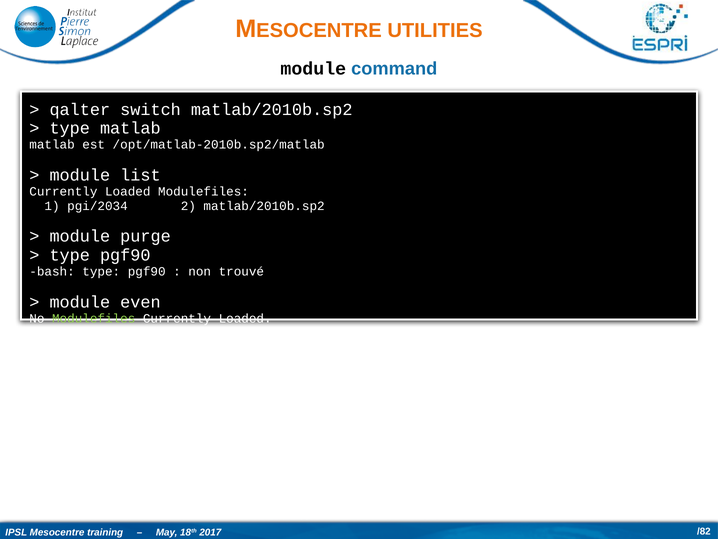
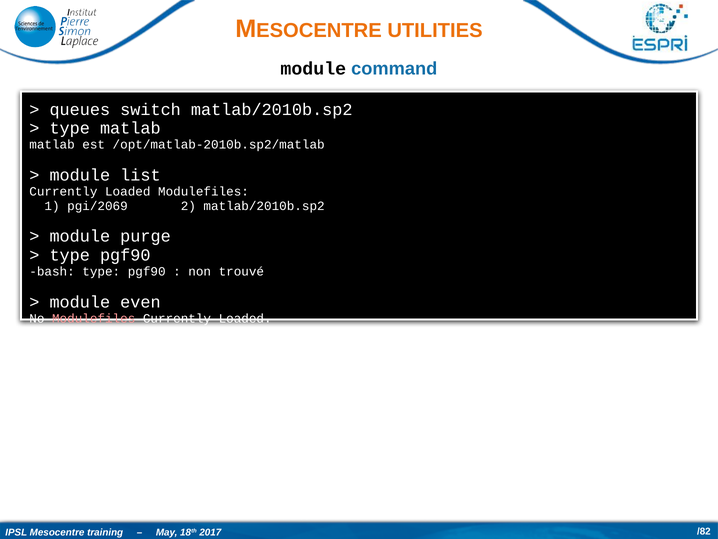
qalter: qalter -> queues
pgi/2034: pgi/2034 -> pgi/2069
Modulefiles at (94, 318) colour: light green -> pink
